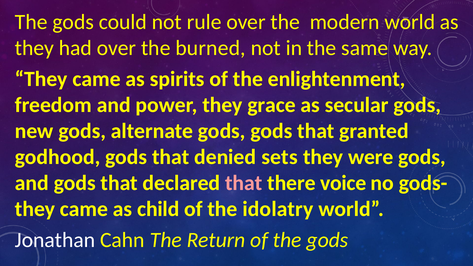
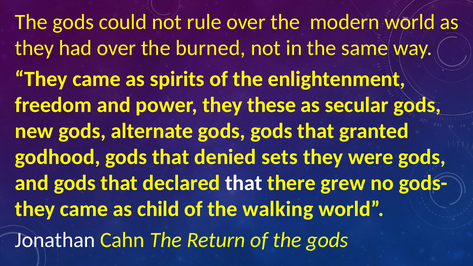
grace: grace -> these
that at (244, 183) colour: pink -> white
voice: voice -> grew
idolatry: idolatry -> walking
